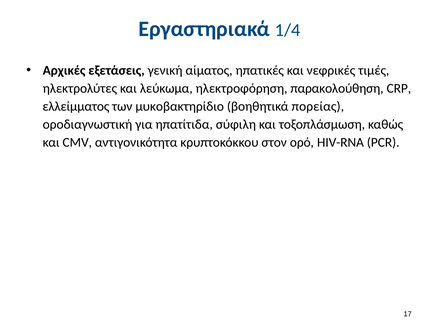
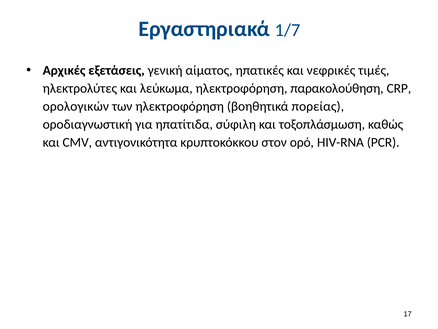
1/4: 1/4 -> 1/7
ελλείμματος: ελλείμματος -> ορολογικών
των μυκοβακτηρίδιο: μυκοβακτηρίδιο -> ηλεκτροφόρηση
